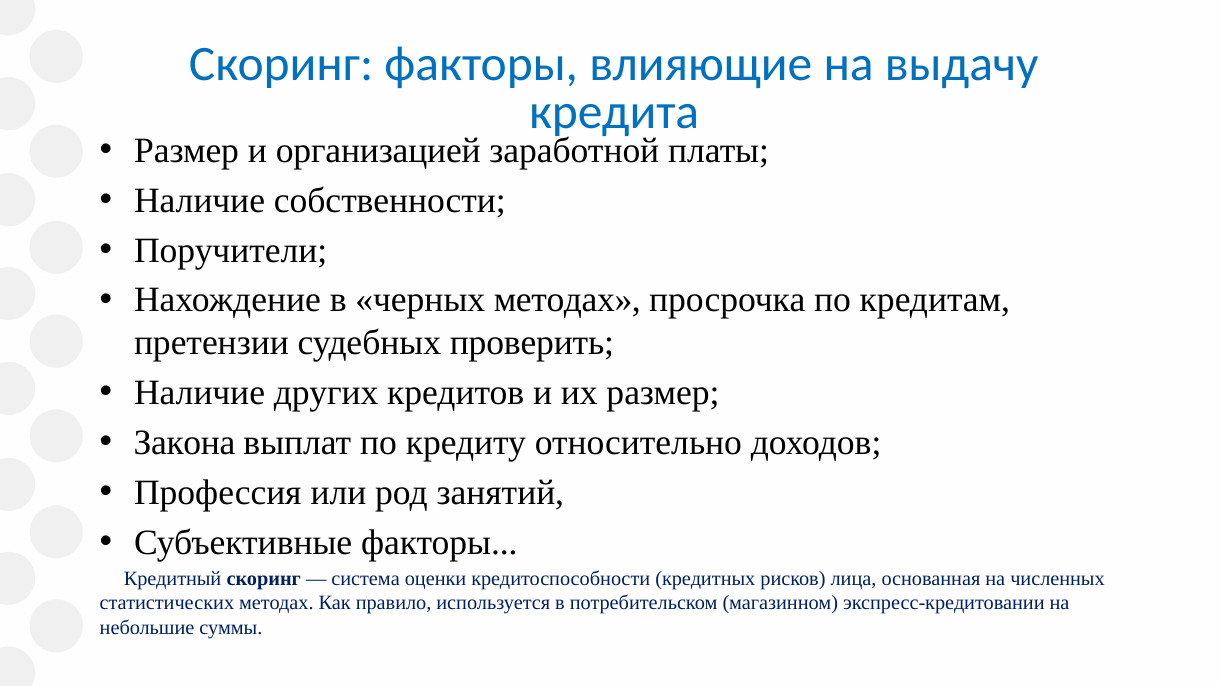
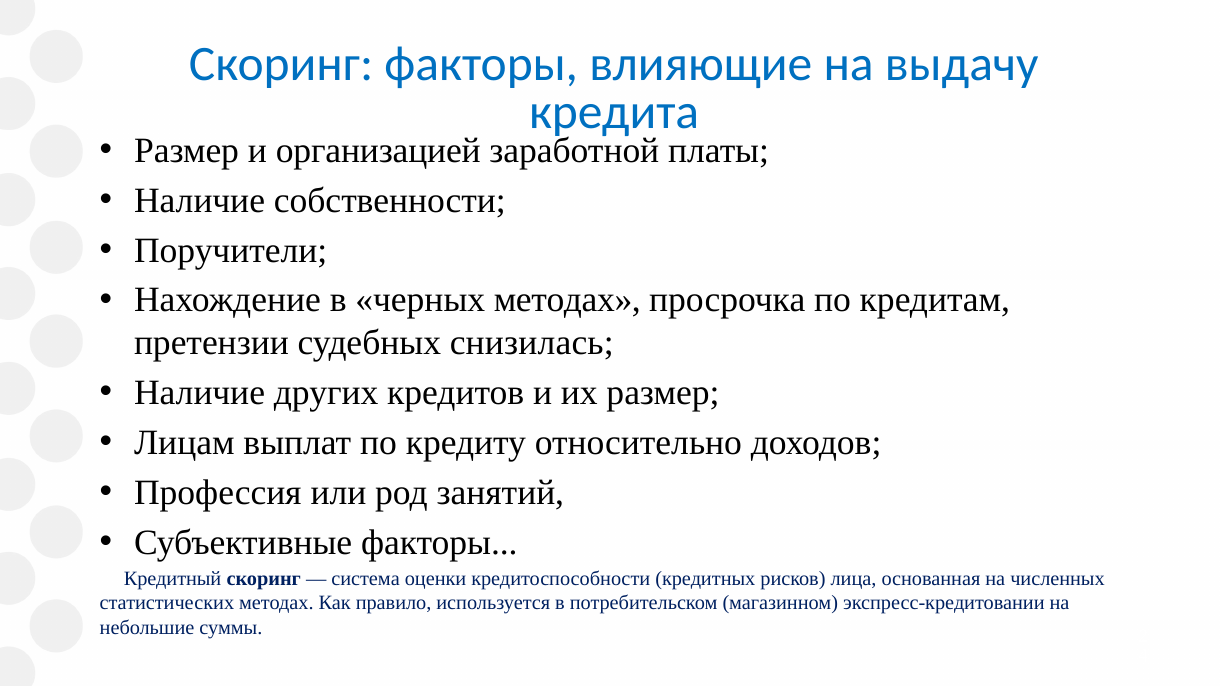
проверить: проверить -> снизилась
Закона: Закона -> Лицам
